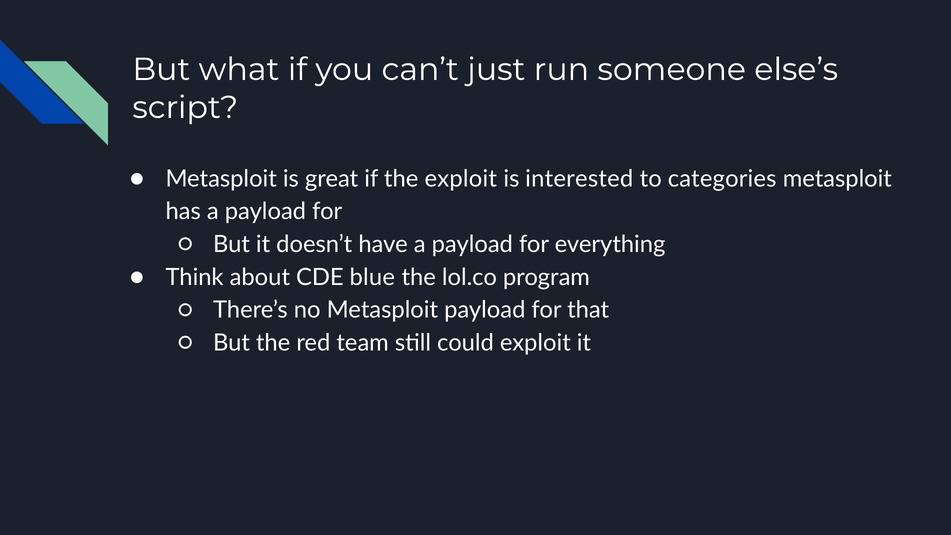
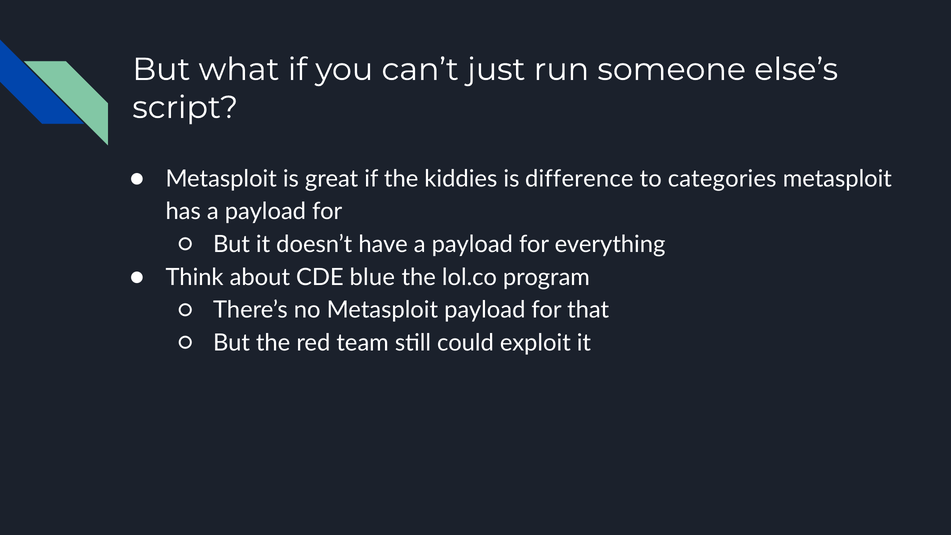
the exploit: exploit -> kiddies
interested: interested -> difference
